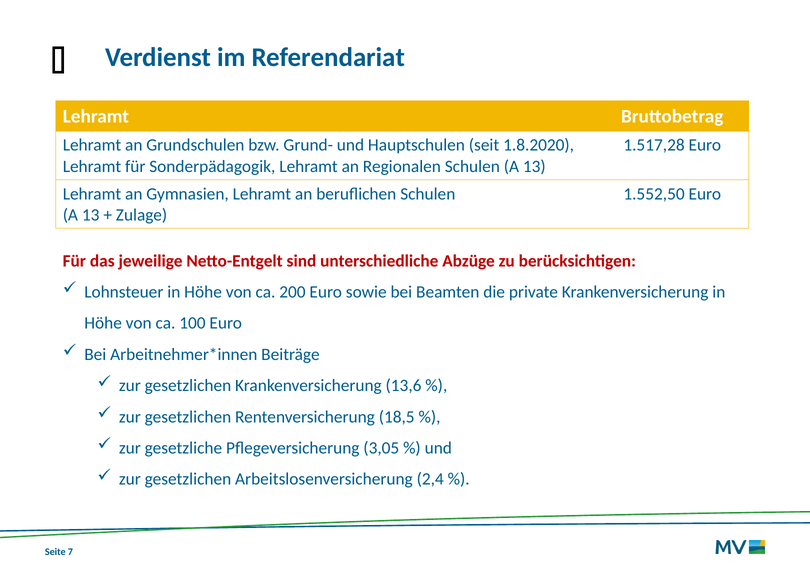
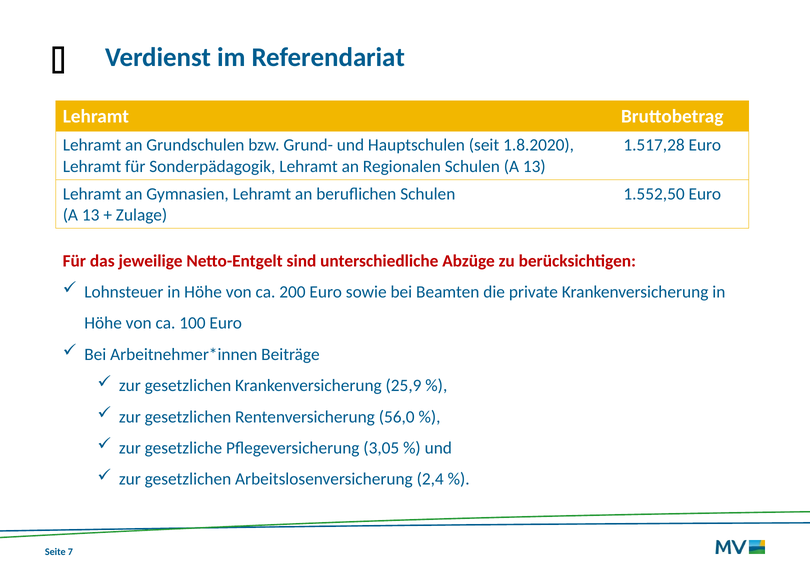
13,6: 13,6 -> 25,9
18,5: 18,5 -> 56,0
